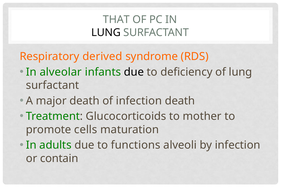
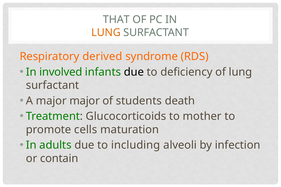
LUNG at (106, 33) colour: black -> orange
alveolar: alveolar -> involved
major death: death -> major
of infection: infection -> students
functions: functions -> including
